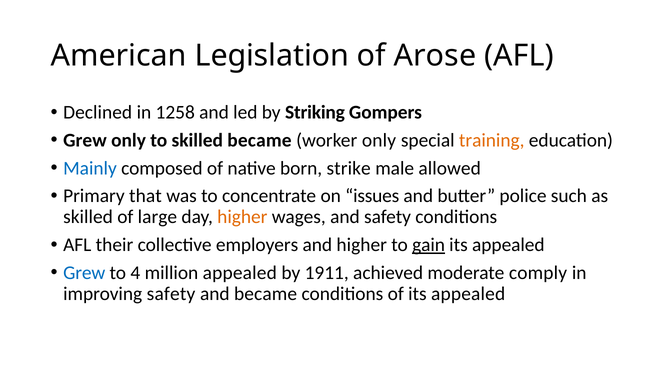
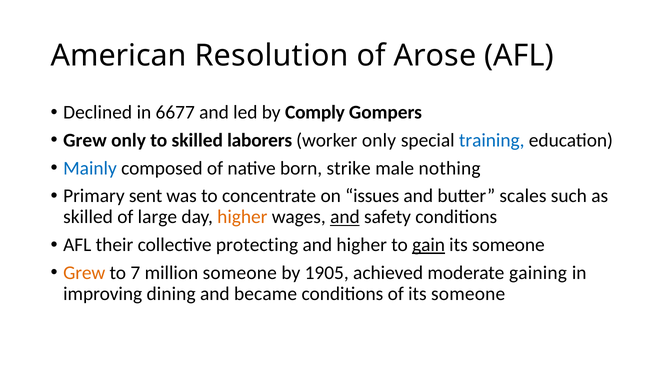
Legislation: Legislation -> Resolution
1258: 1258 -> 6677
Striking: Striking -> Comply
skilled became: became -> laborers
training colour: orange -> blue
allowed: allowed -> nothing
that: that -> sent
police: police -> scales
and at (345, 217) underline: none -> present
employers: employers -> protecting
appealed at (508, 245): appealed -> someone
Grew at (84, 273) colour: blue -> orange
4: 4 -> 7
million appealed: appealed -> someone
1911: 1911 -> 1905
comply: comply -> gaining
improving safety: safety -> dining
of its appealed: appealed -> someone
